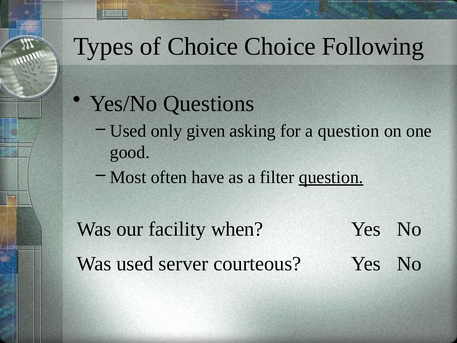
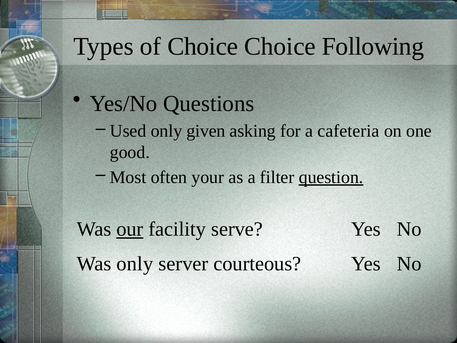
a question: question -> cafeteria
have: have -> your
our underline: none -> present
when: when -> serve
Was used: used -> only
